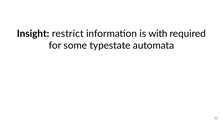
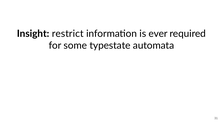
with: with -> ever
